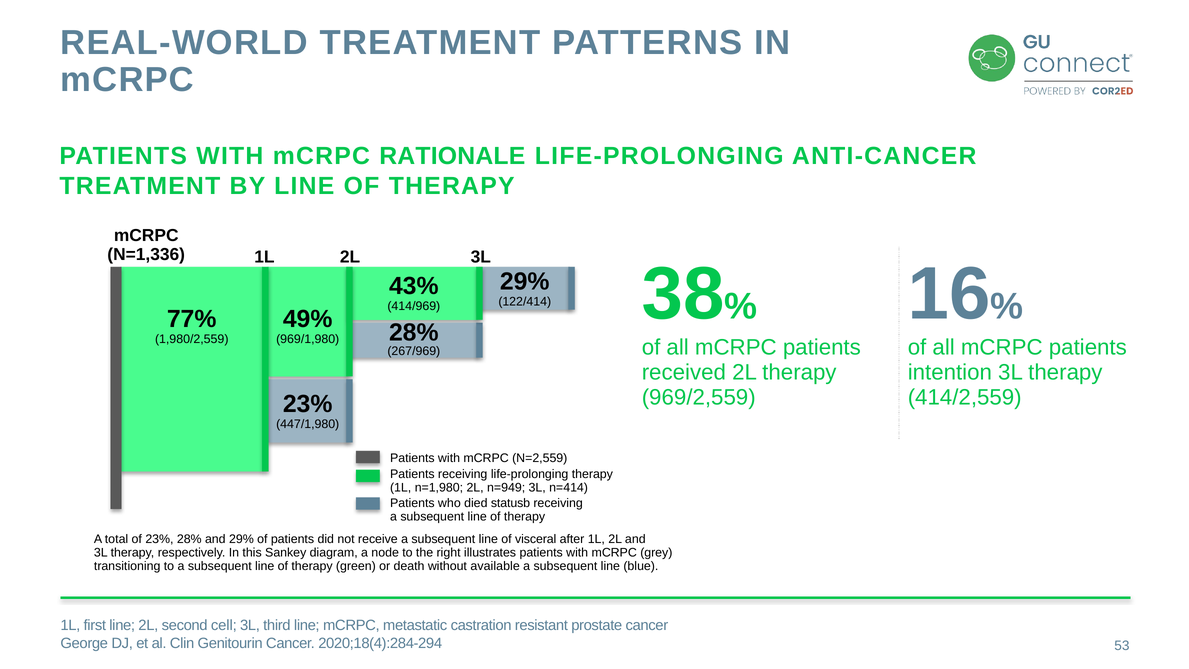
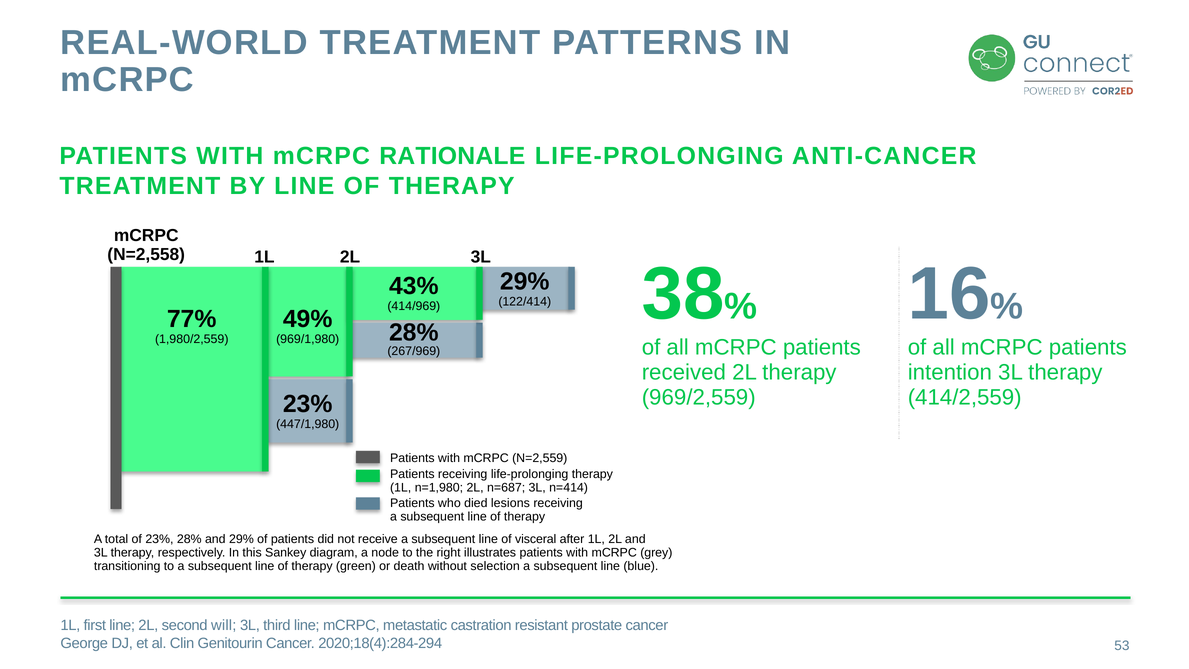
N=1,336: N=1,336 -> N=2,558
n=949: n=949 -> n=687
statusb: statusb -> lesions
available: available -> selection
cell: cell -> will
